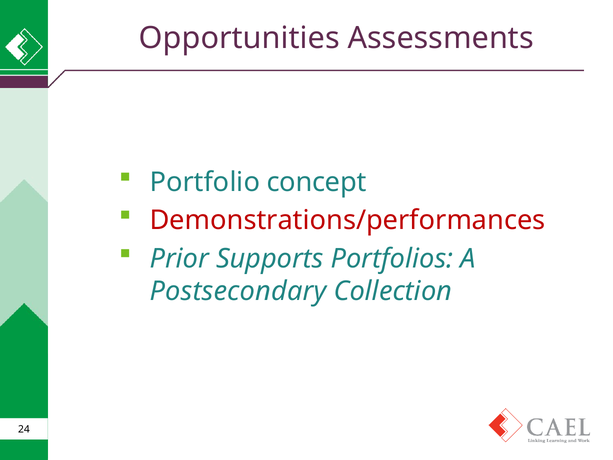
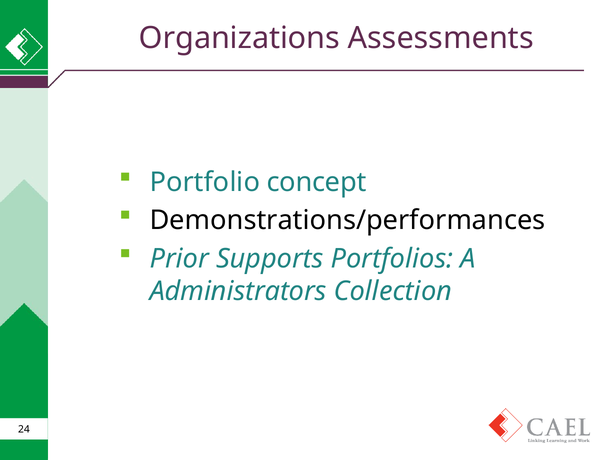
Opportunities: Opportunities -> Organizations
Demonstrations/performances colour: red -> black
Postsecondary: Postsecondary -> Administrators
